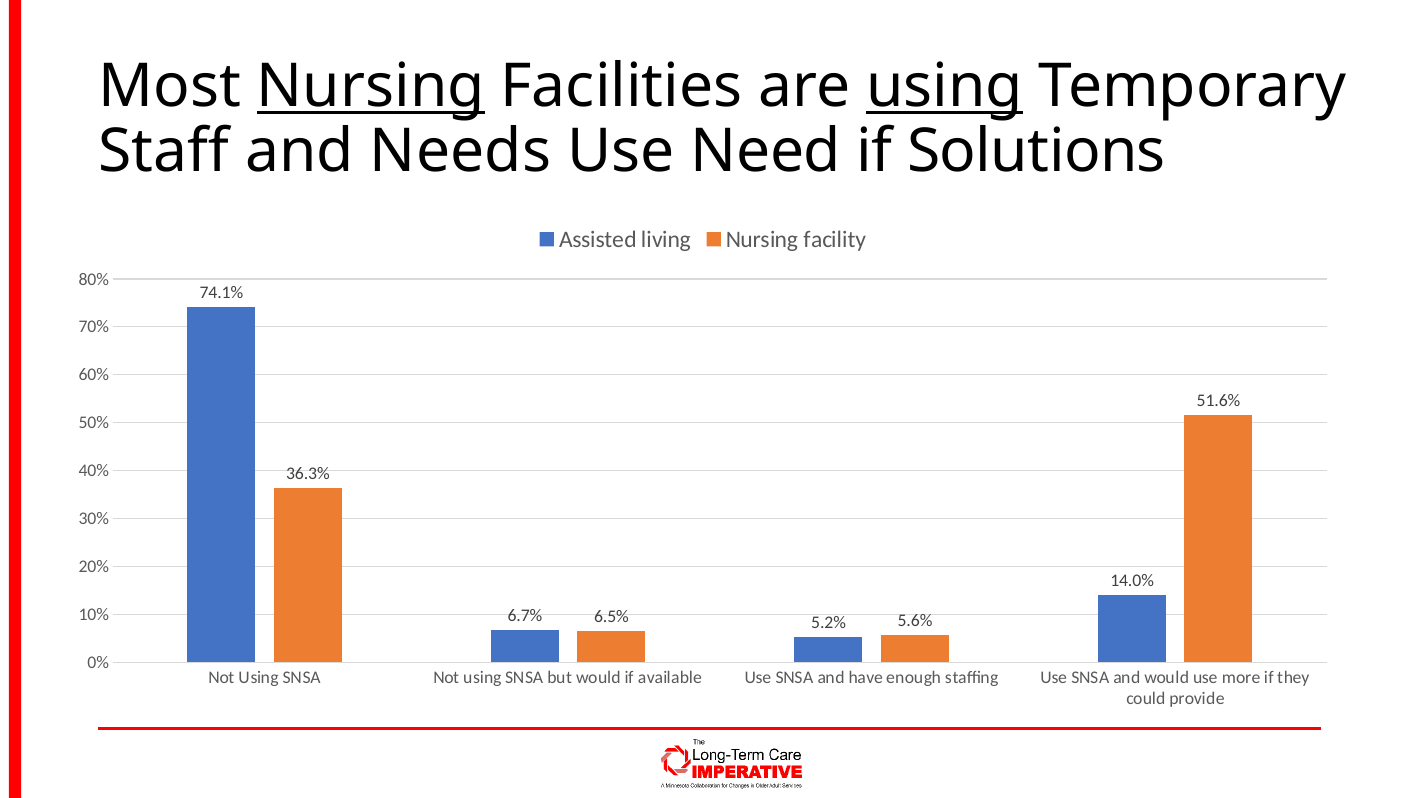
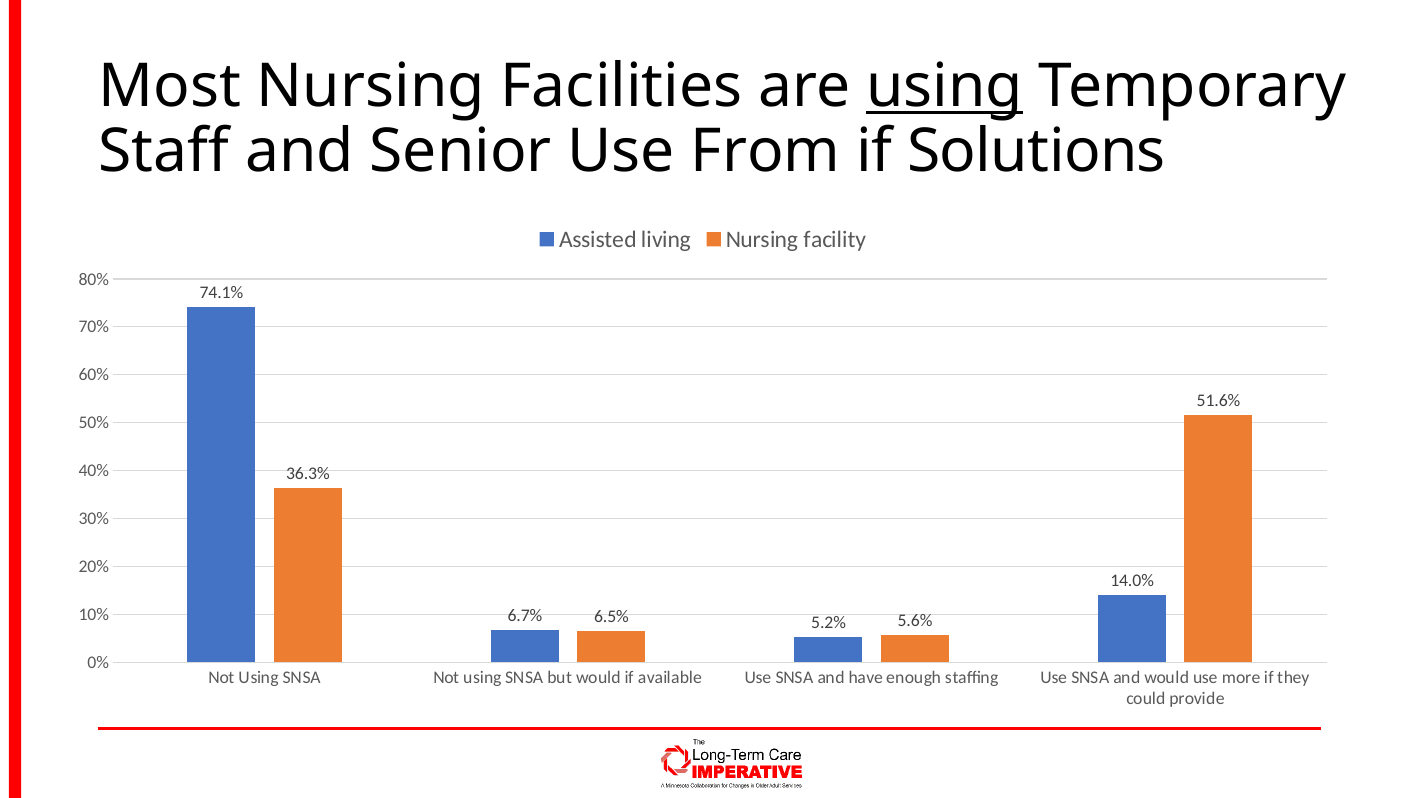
Nursing at (371, 86) underline: present -> none
Needs: Needs -> Senior
Need: Need -> From
